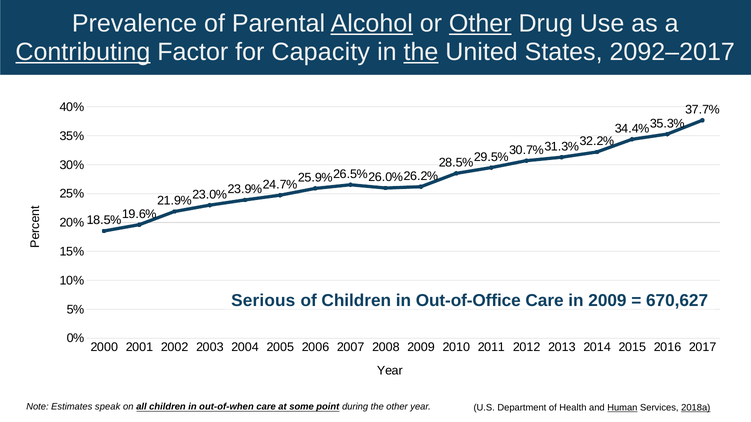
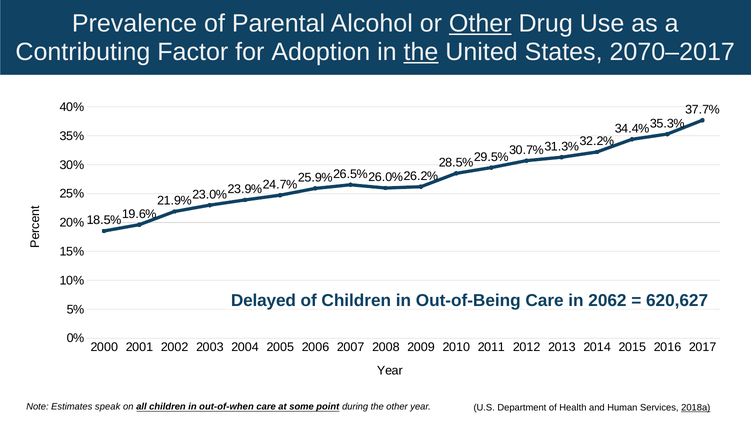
Alcohol underline: present -> none
Contributing underline: present -> none
Capacity: Capacity -> Adoption
2092–2017: 2092–2017 -> 2070–2017
Serious: Serious -> Delayed
Out-of-Office: Out-of-Office -> Out-of-Being
in 2009: 2009 -> 2062
670,627: 670,627 -> 620,627
Human underline: present -> none
